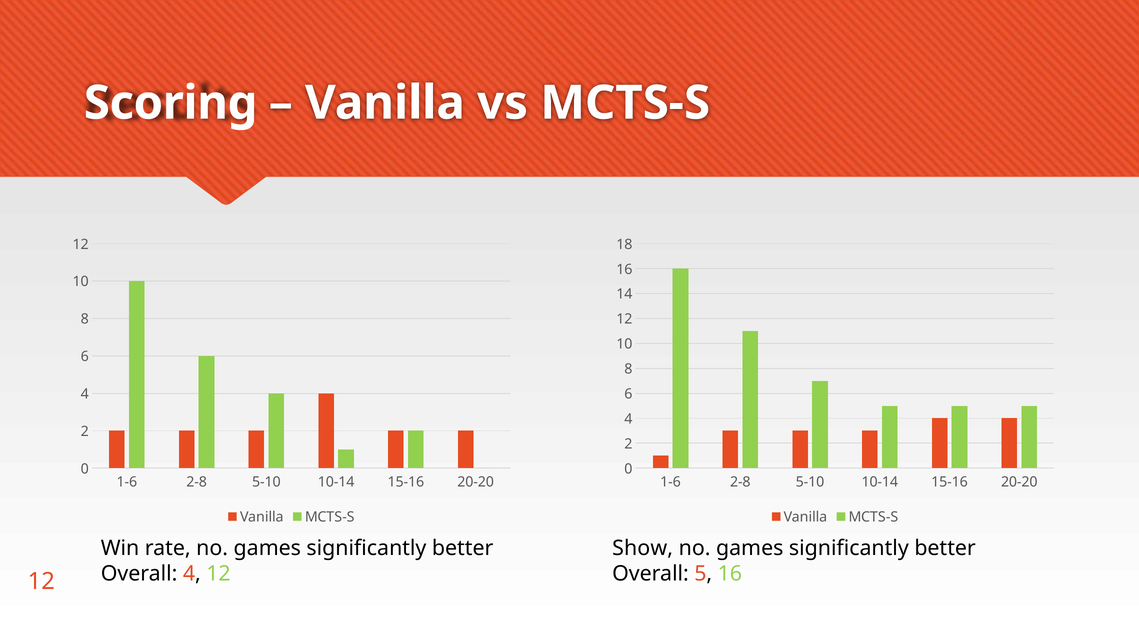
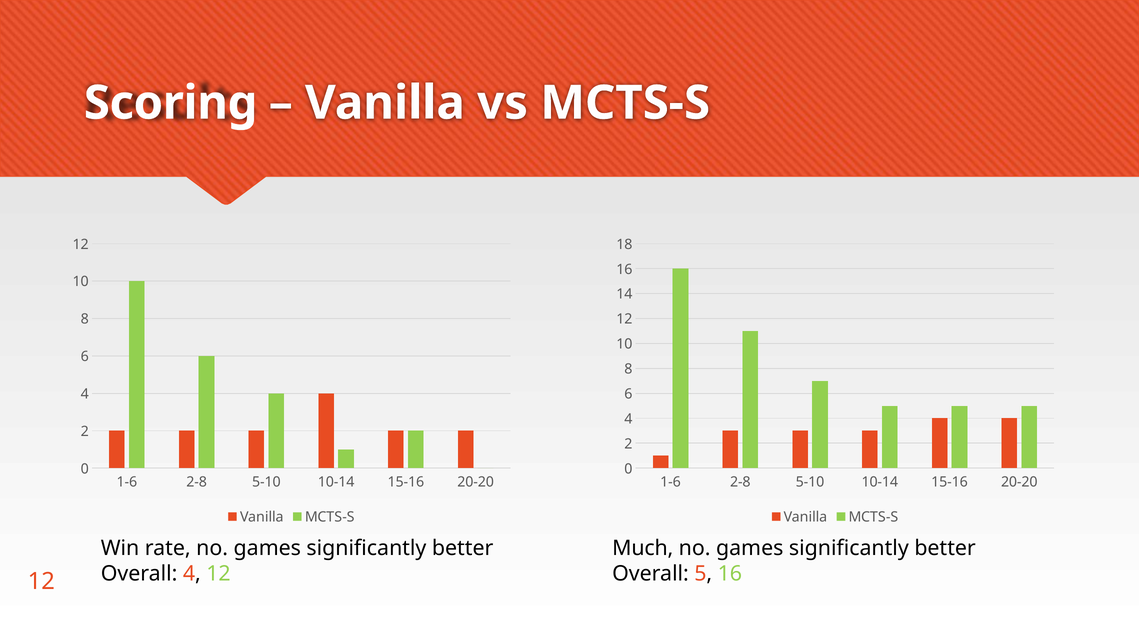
Show: Show -> Much
